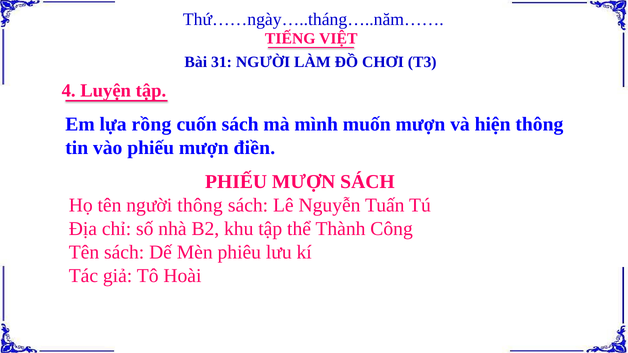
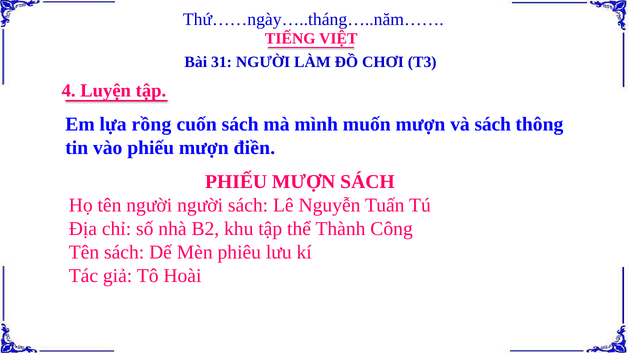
và hiện: hiện -> sách
người thông: thông -> người
